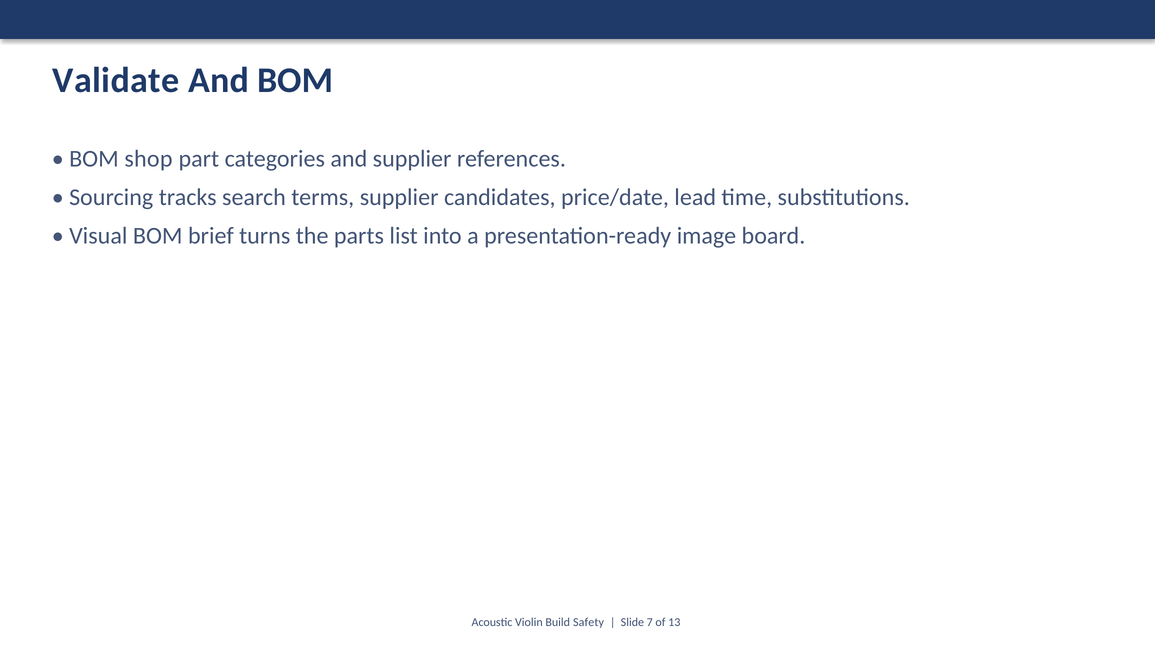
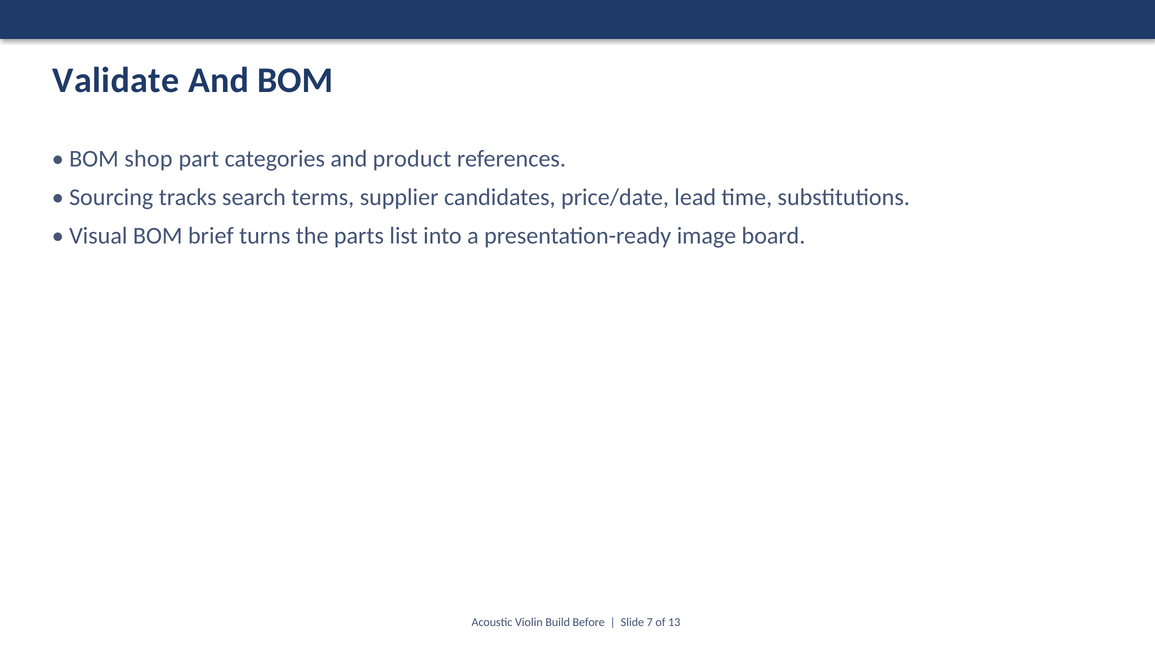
and supplier: supplier -> product
Safety: Safety -> Before
